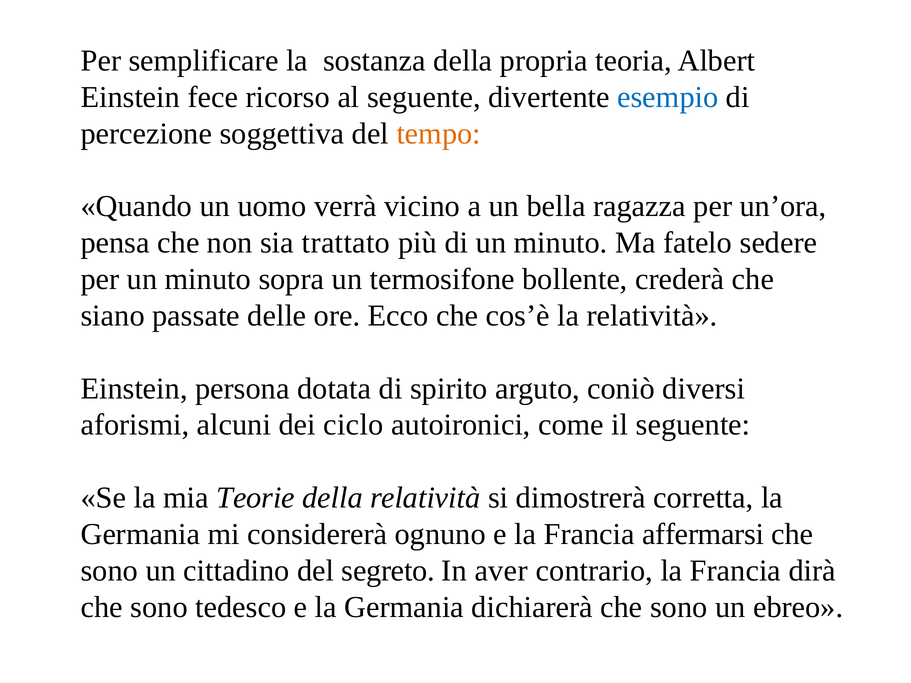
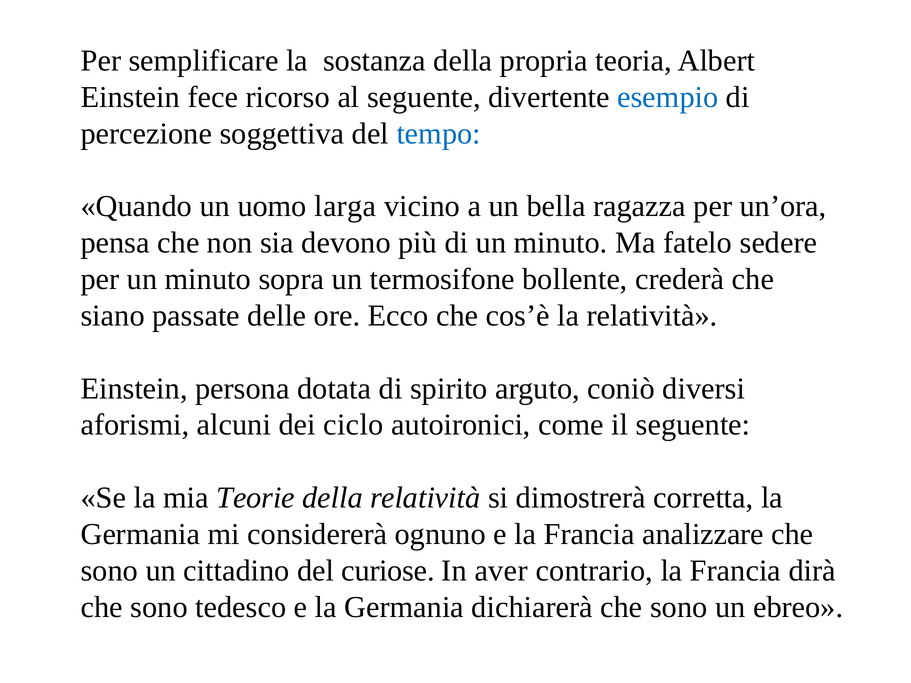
tempo colour: orange -> blue
verrà: verrà -> larga
trattato: trattato -> devono
affermarsi: affermarsi -> analizzare
segreto: segreto -> curiose
